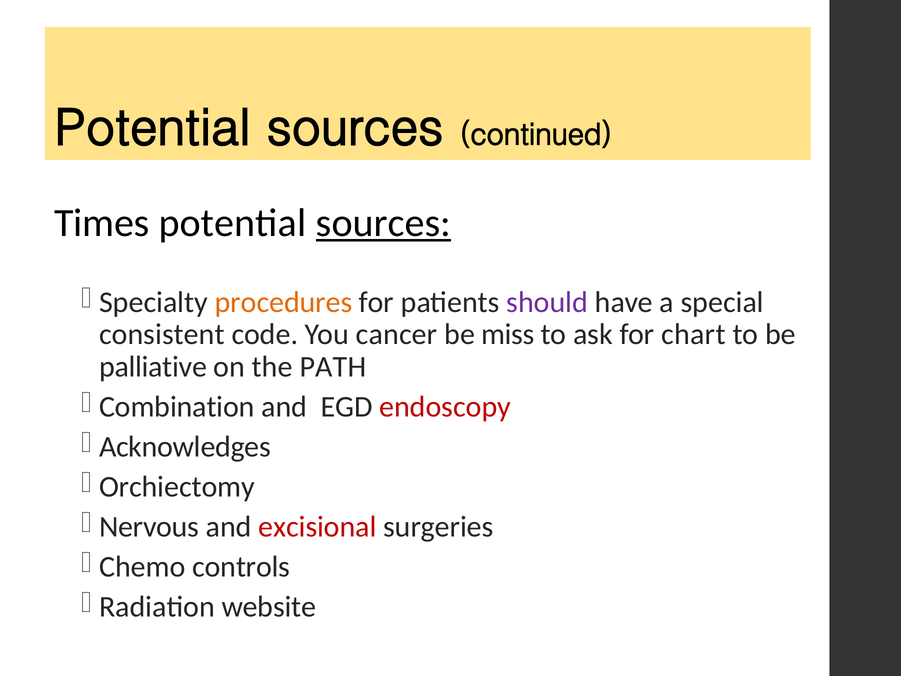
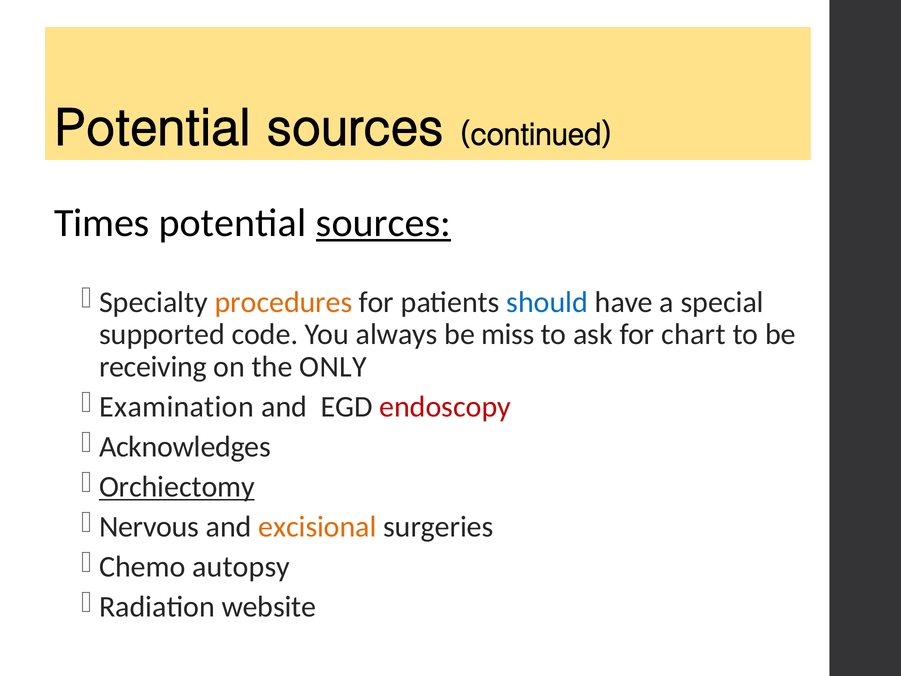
should colour: purple -> blue
consistent: consistent -> supported
cancer: cancer -> always
palliative: palliative -> receiving
PATH: PATH -> ONLY
Combination: Combination -> Examination
Orchiectomy underline: none -> present
excisional colour: red -> orange
controls: controls -> autopsy
